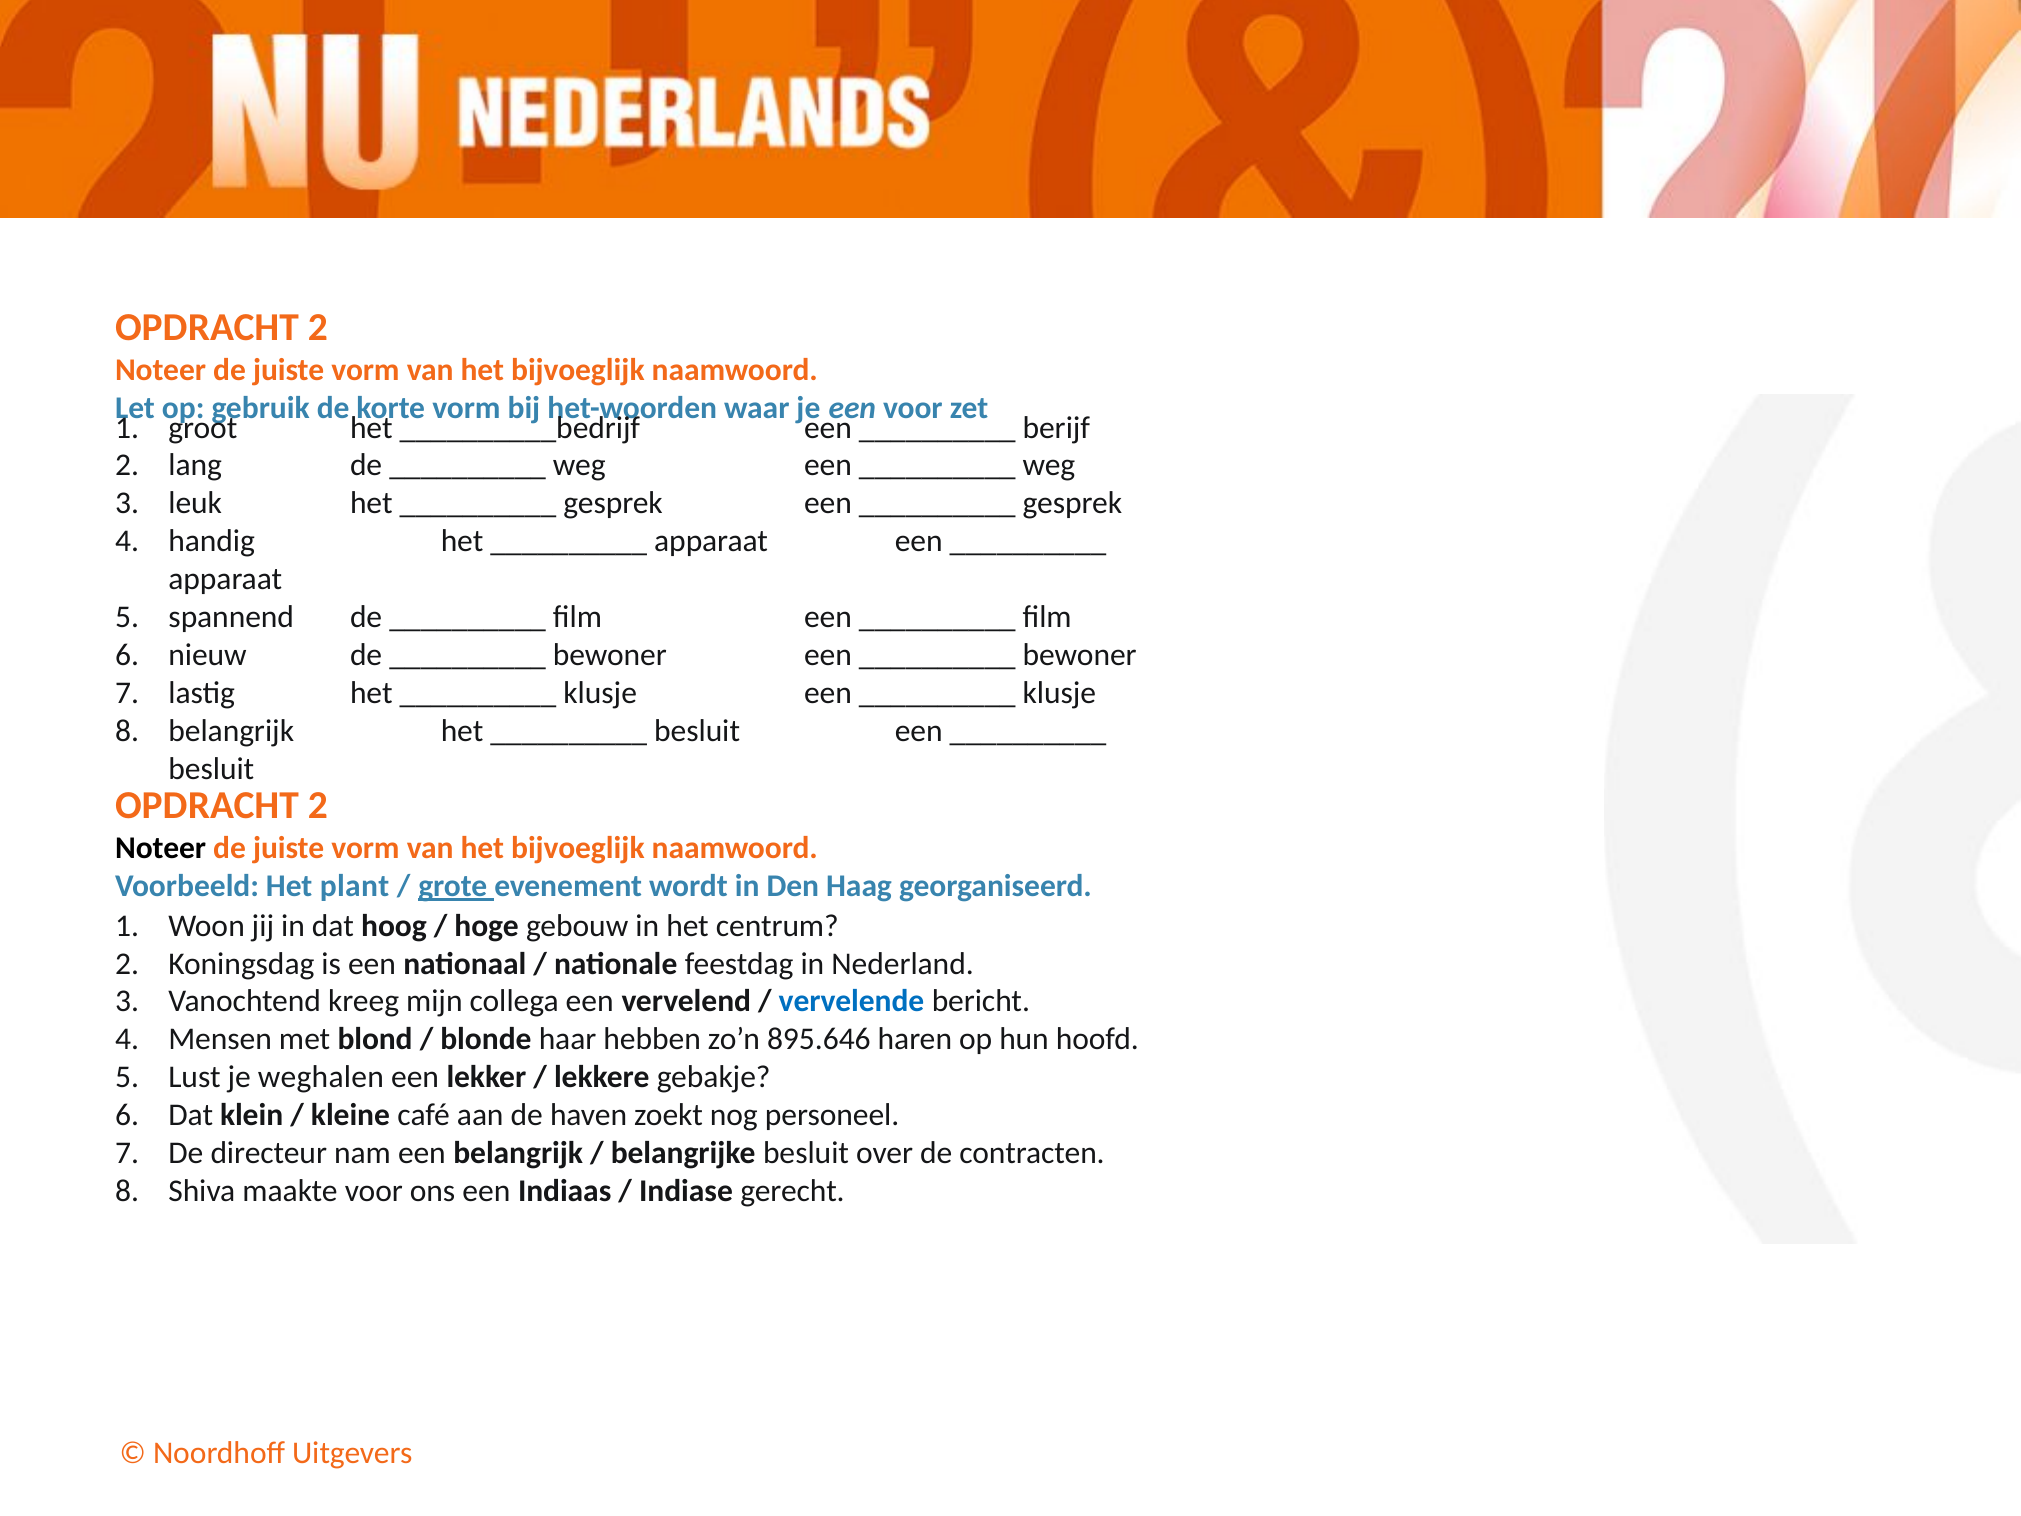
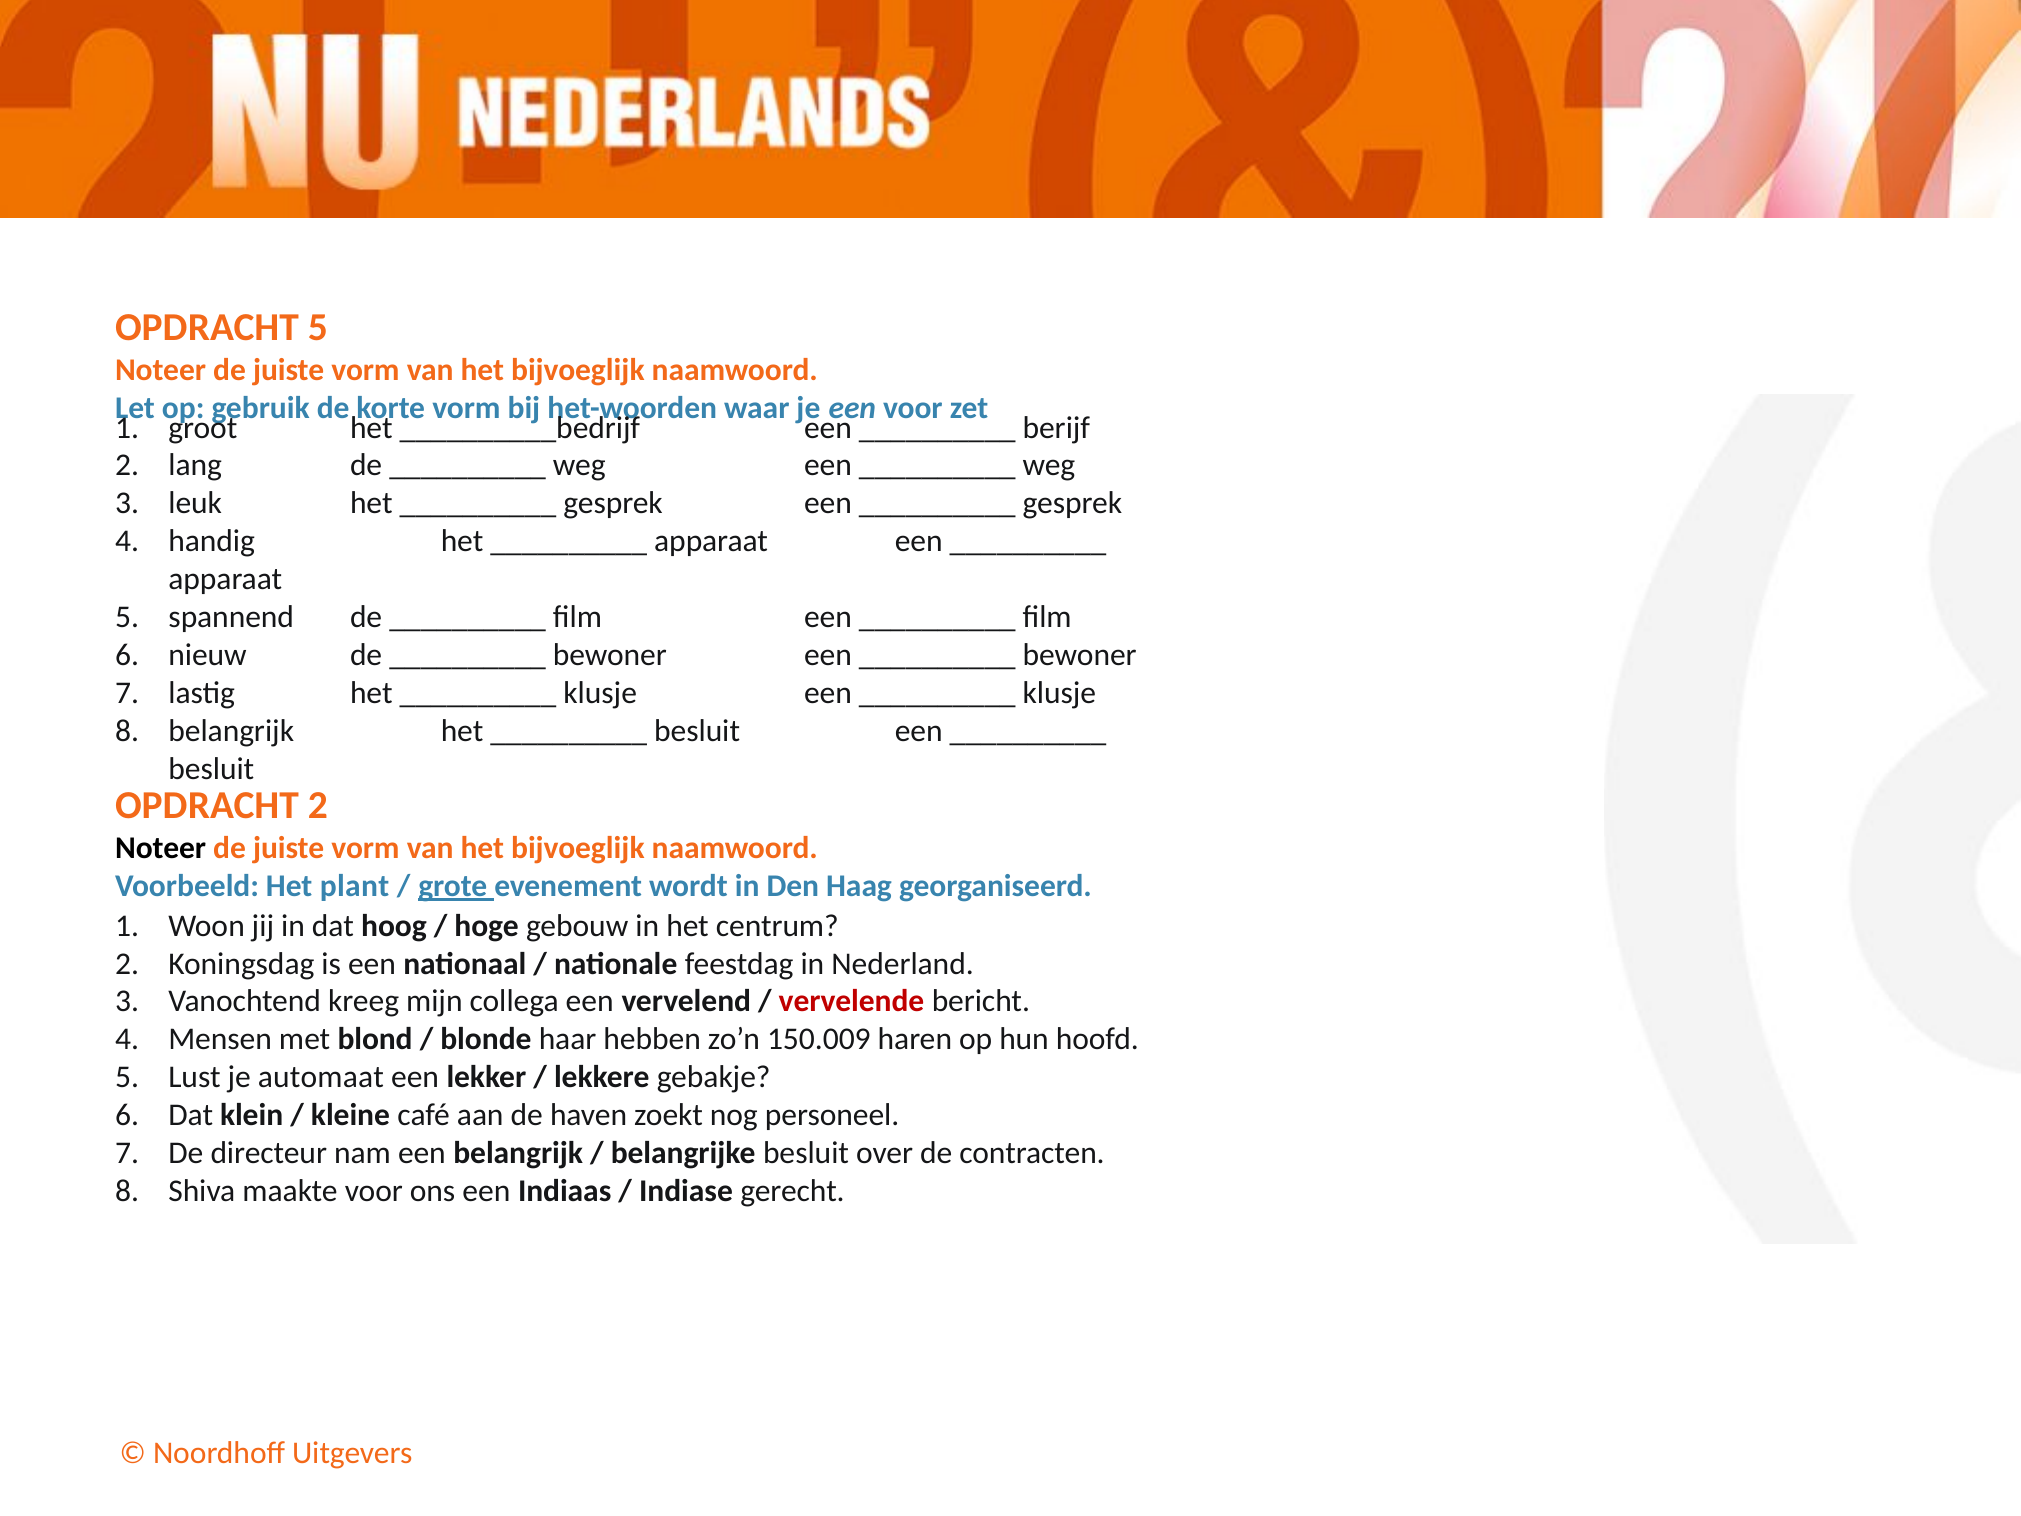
2 at (318, 328): 2 -> 5
vervelende colour: blue -> red
895.646: 895.646 -> 150.009
weghalen: weghalen -> automaat
